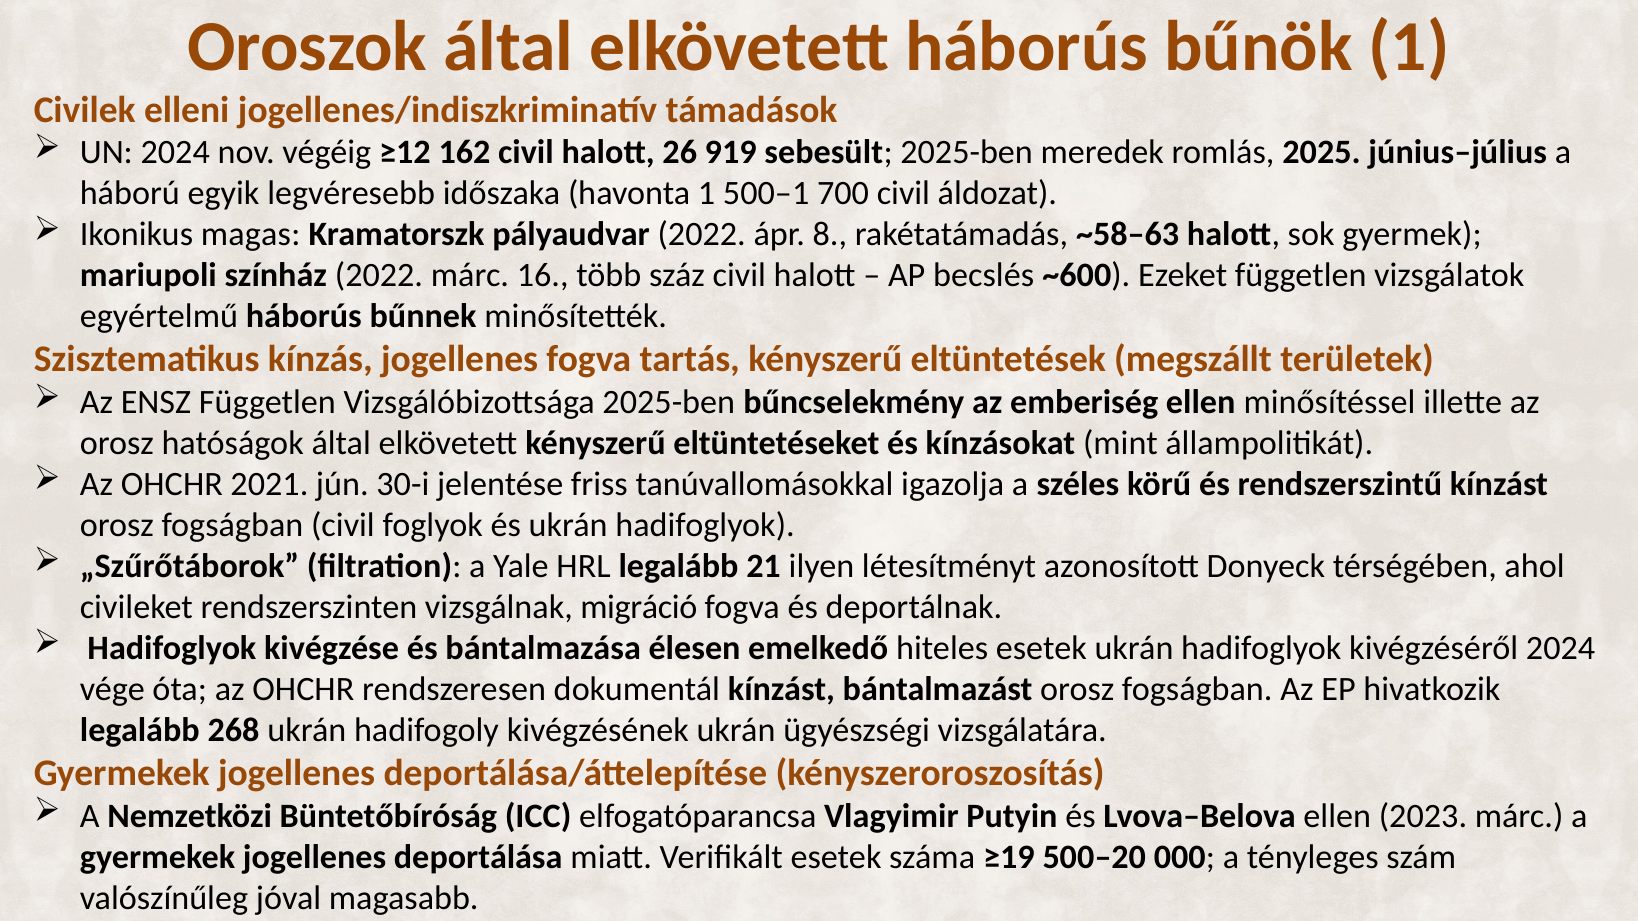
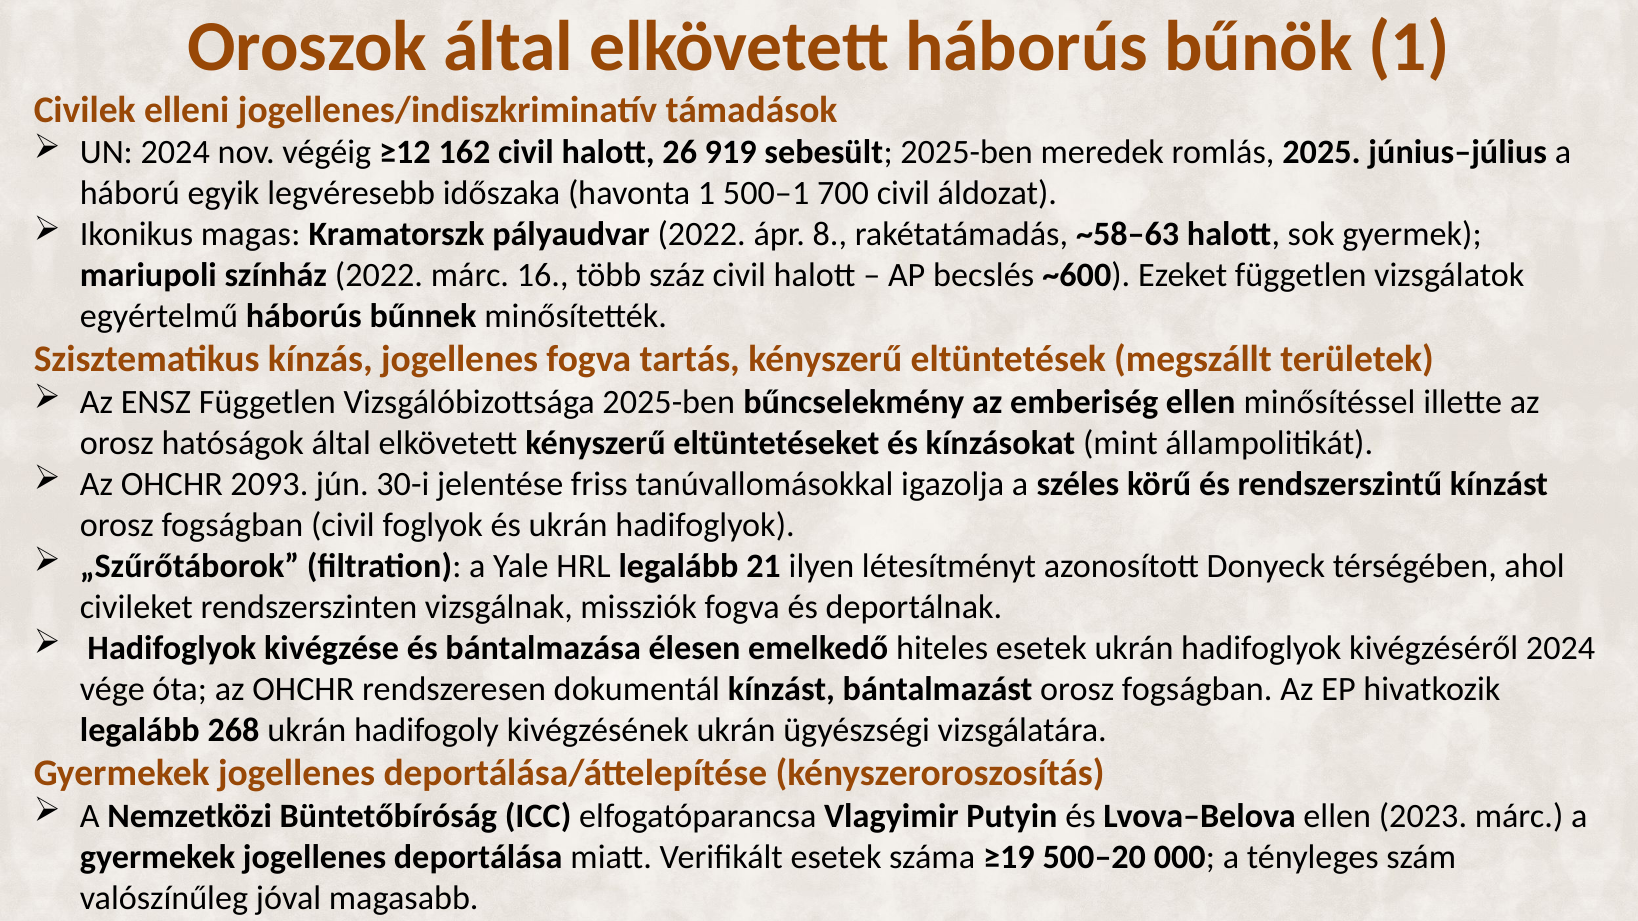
2021: 2021 -> 2093
migráció: migráció -> missziók
